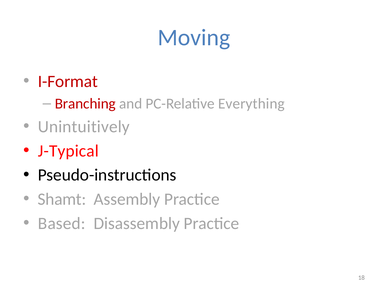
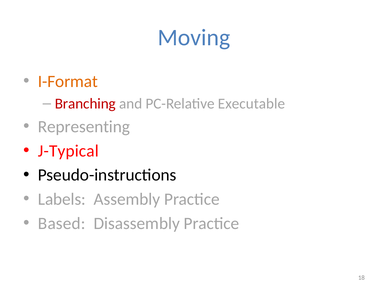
I-Format colour: red -> orange
Everything: Everything -> Executable
Unintuitively: Unintuitively -> Representing
Shamt: Shamt -> Labels
